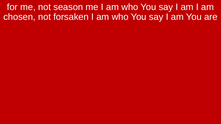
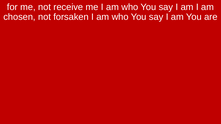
season: season -> receive
